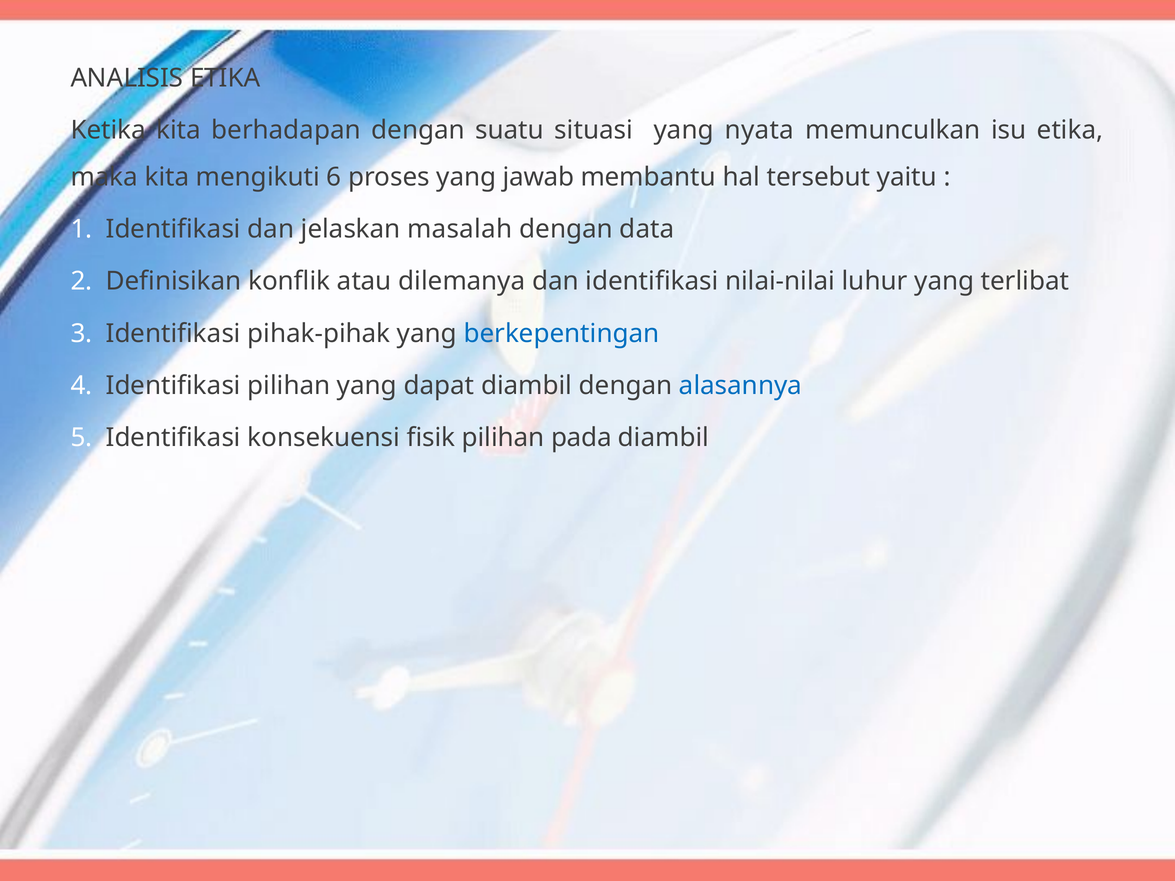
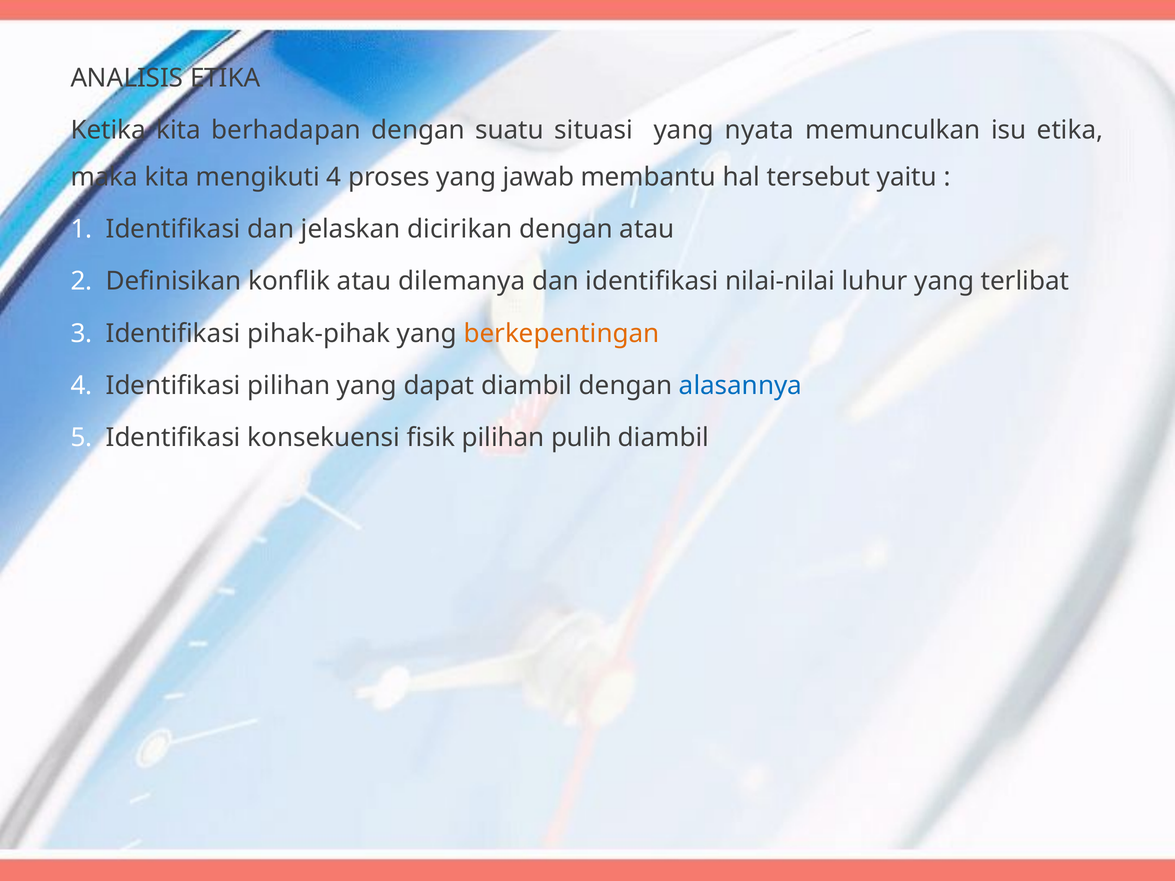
mengikuti 6: 6 -> 4
masalah: masalah -> dicirikan
dengan data: data -> atau
berkepentingan colour: blue -> orange
pada: pada -> pulih
